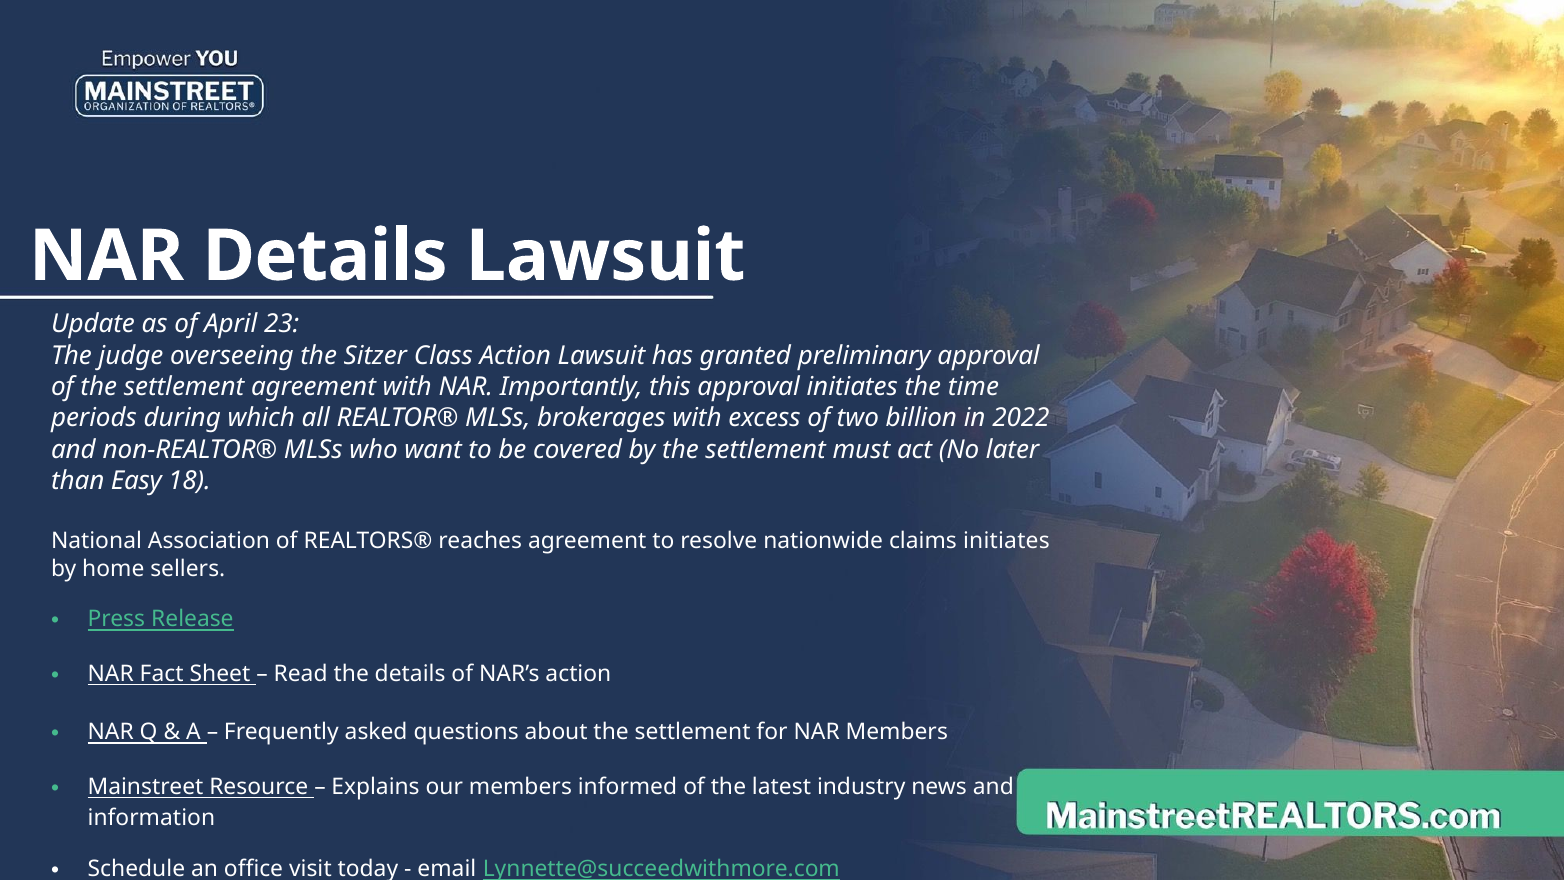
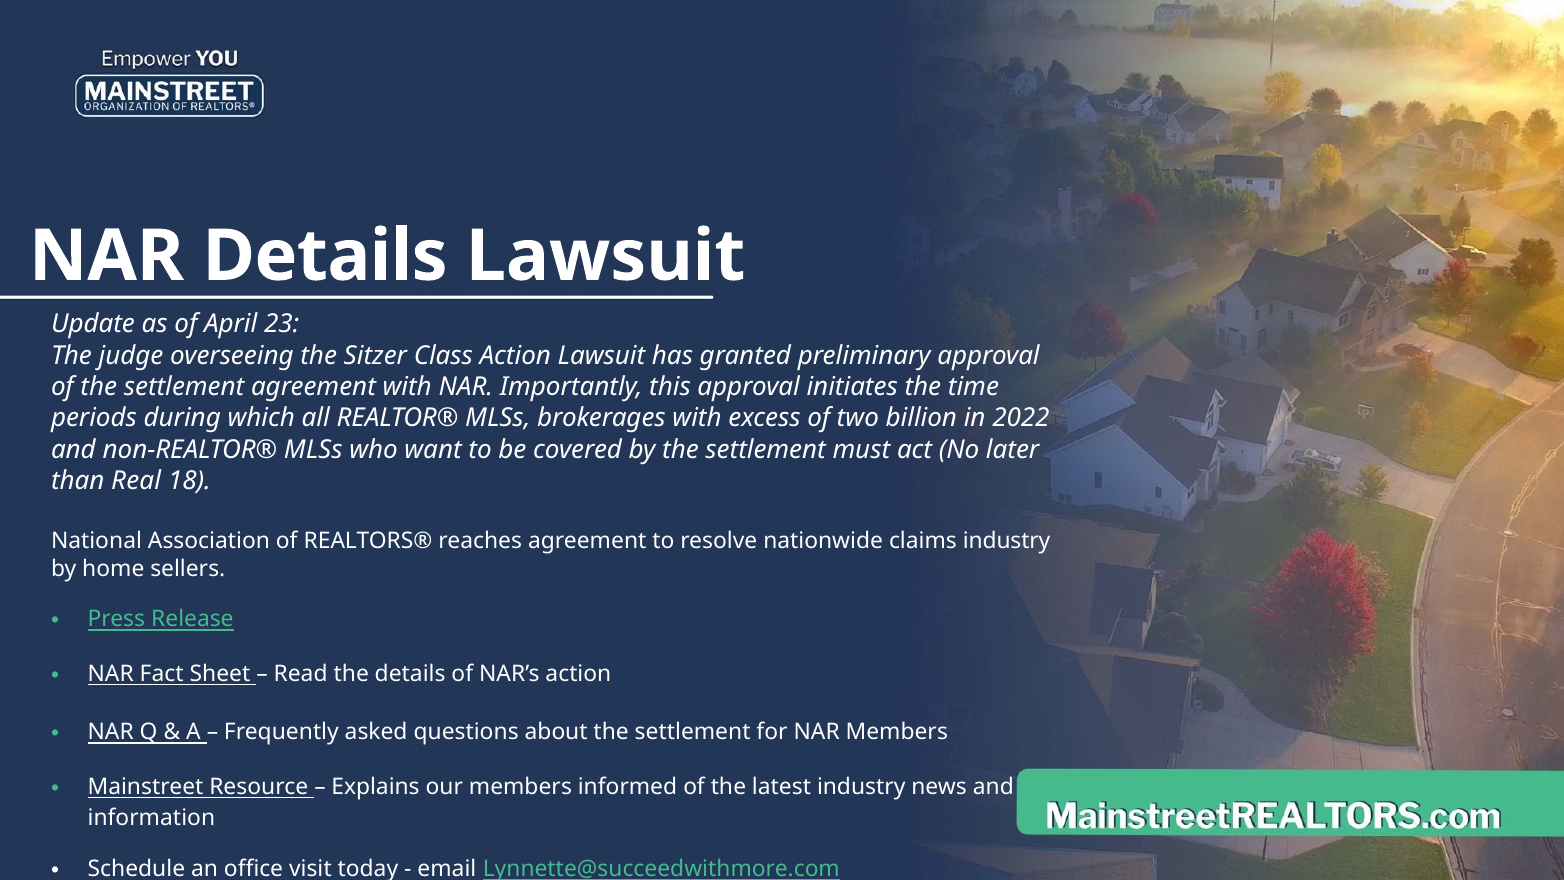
Easy: Easy -> Real
claims initiates: initiates -> industry
